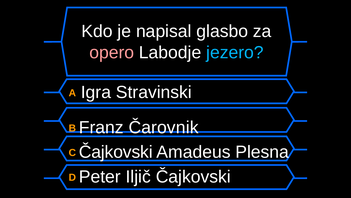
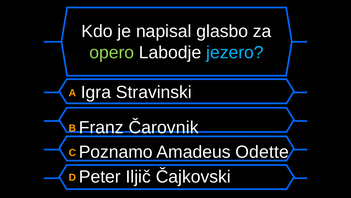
opero colour: pink -> light green
C Čajkovski: Čajkovski -> Poznamo
Plesna: Plesna -> Odette
